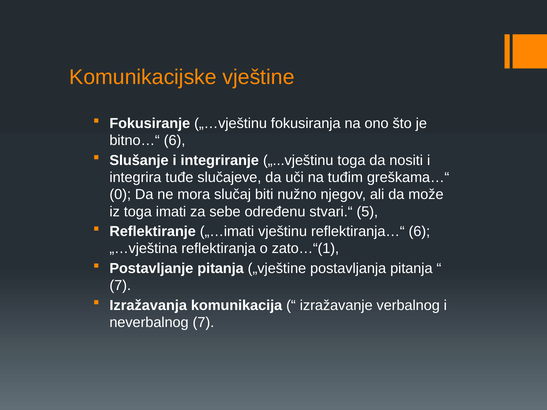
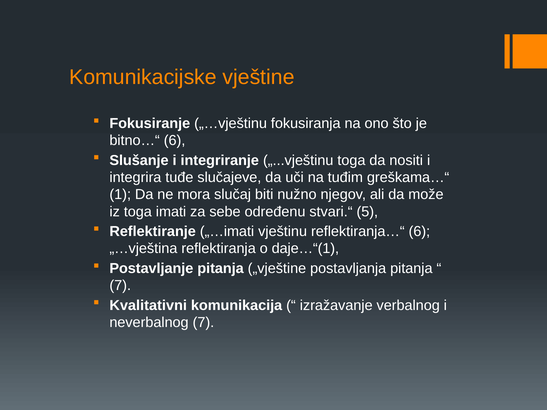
0: 0 -> 1
zato…“(1: zato…“(1 -> daje…“(1
Izražavanja: Izražavanja -> Kvalitativni
